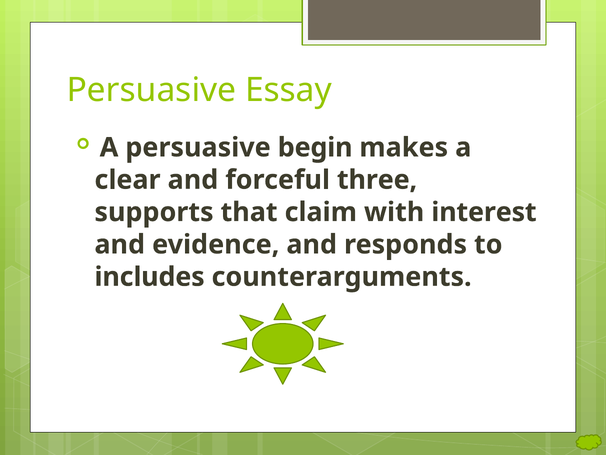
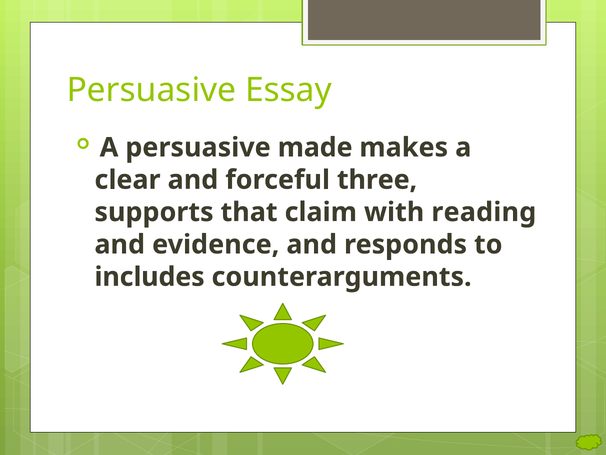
begin: begin -> made
interest: interest -> reading
